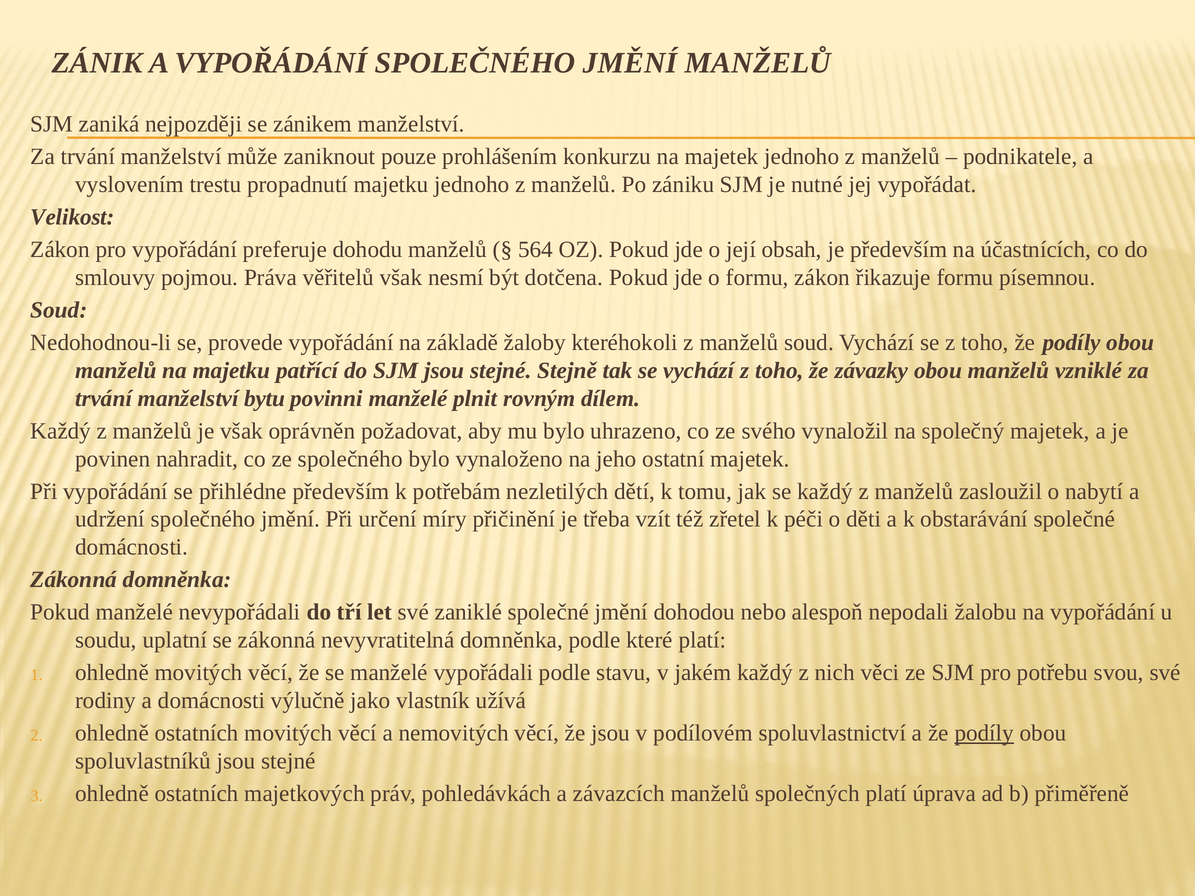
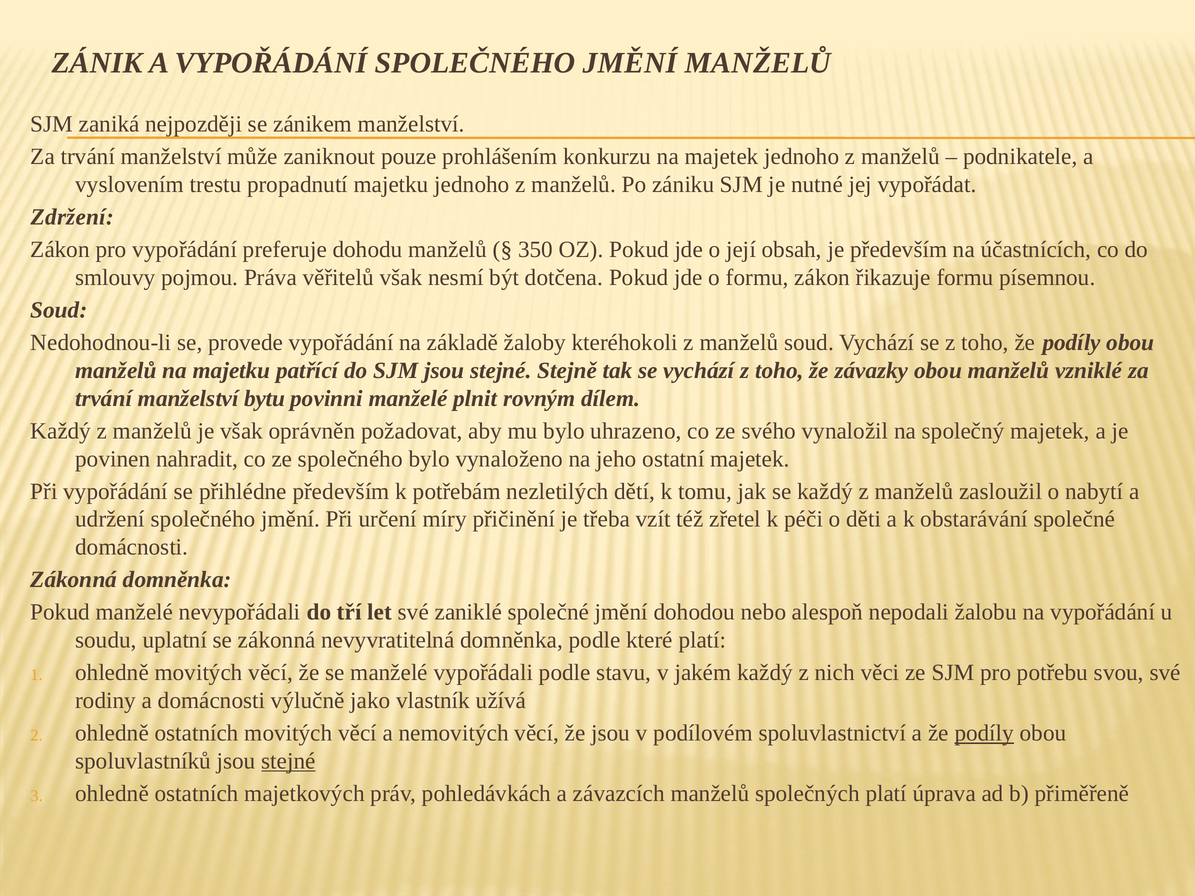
Velikost: Velikost -> Zdržení
564: 564 -> 350
stejné at (289, 761) underline: none -> present
